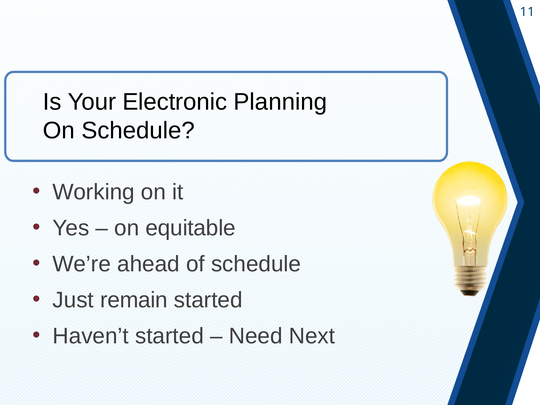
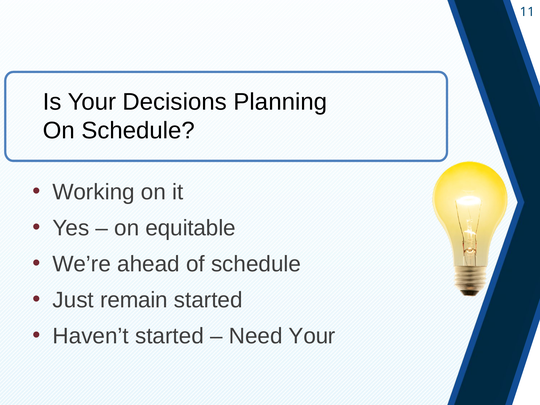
Electronic: Electronic -> Decisions
Need Next: Next -> Your
